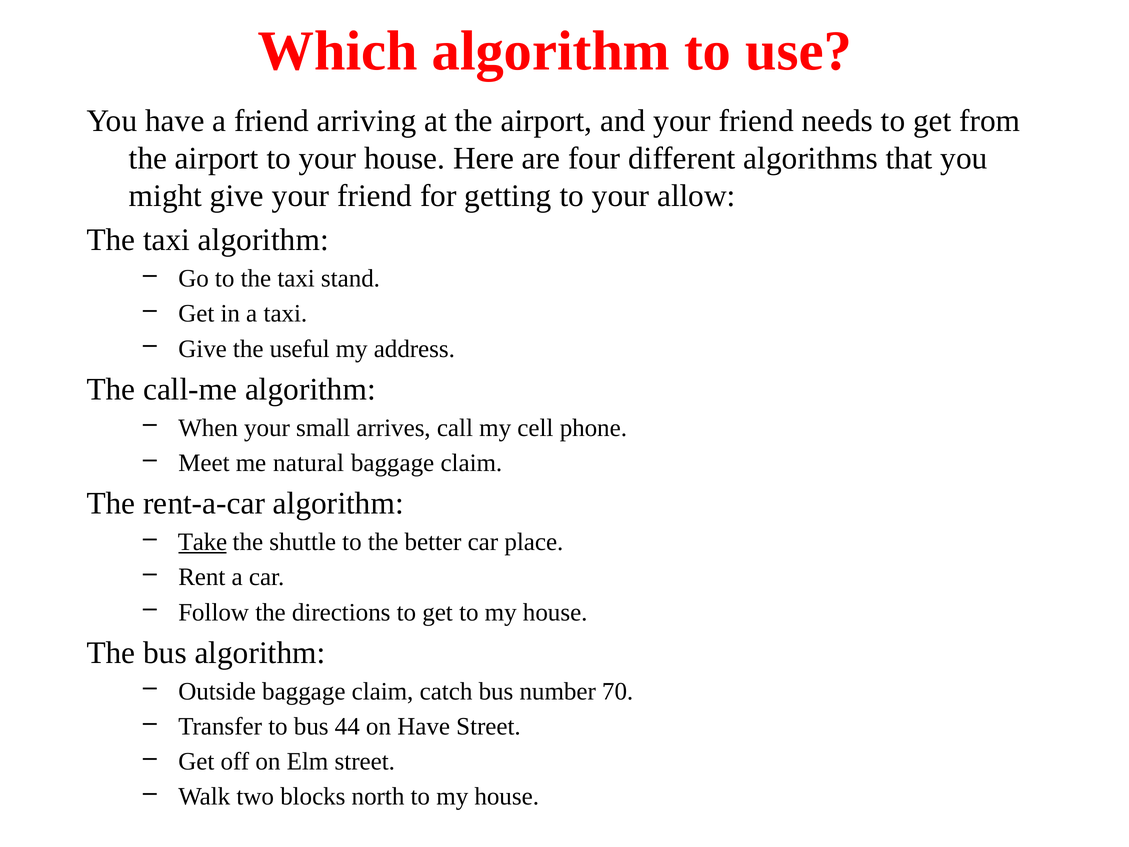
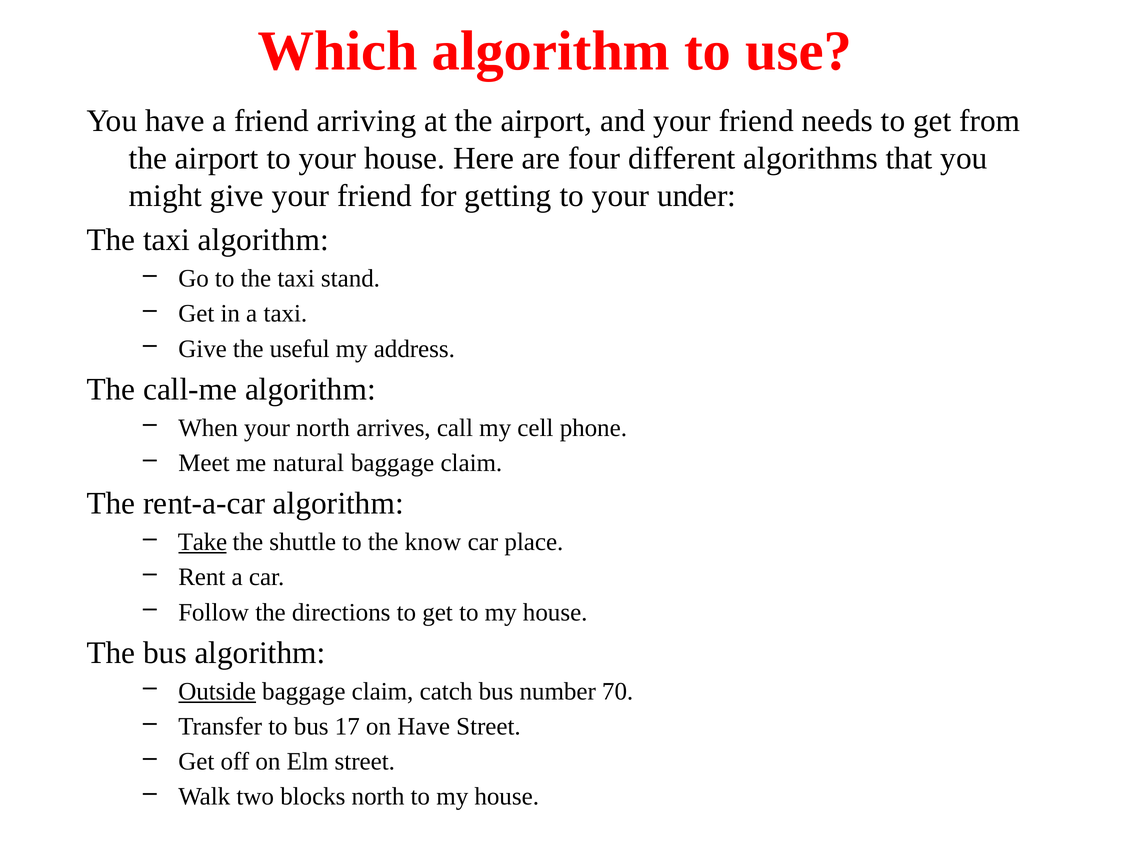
allow: allow -> under
your small: small -> north
better: better -> know
Outside underline: none -> present
44: 44 -> 17
